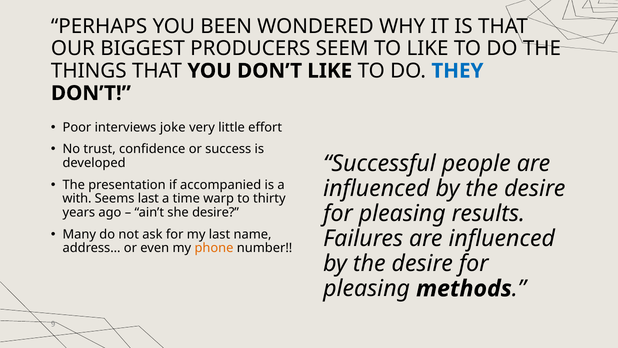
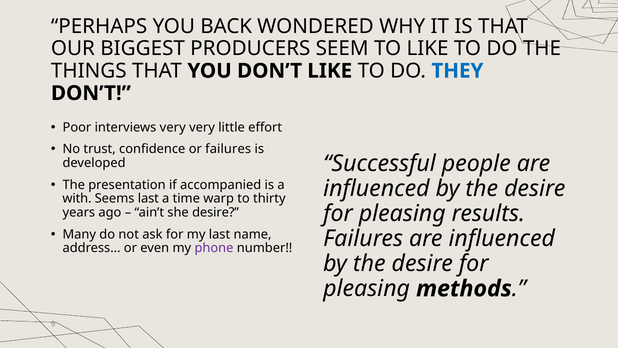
BEEN: BEEN -> BACK
interviews joke: joke -> very
or success: success -> failures
phone colour: orange -> purple
